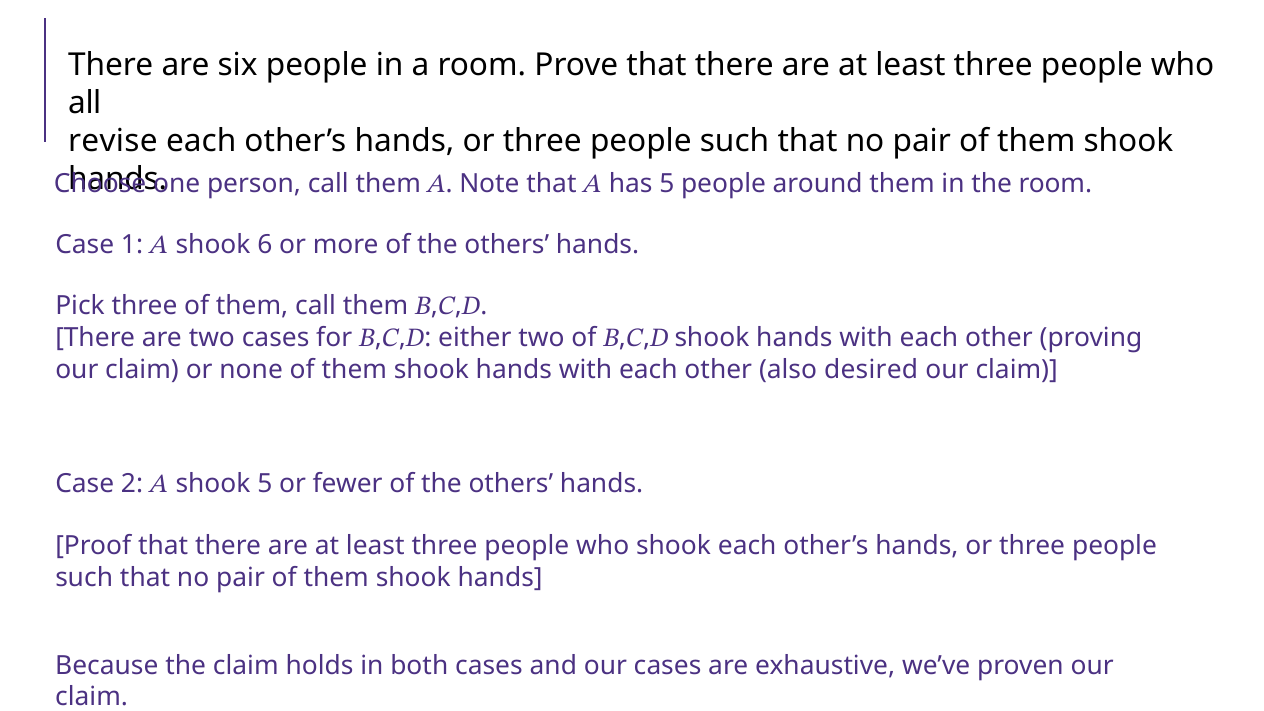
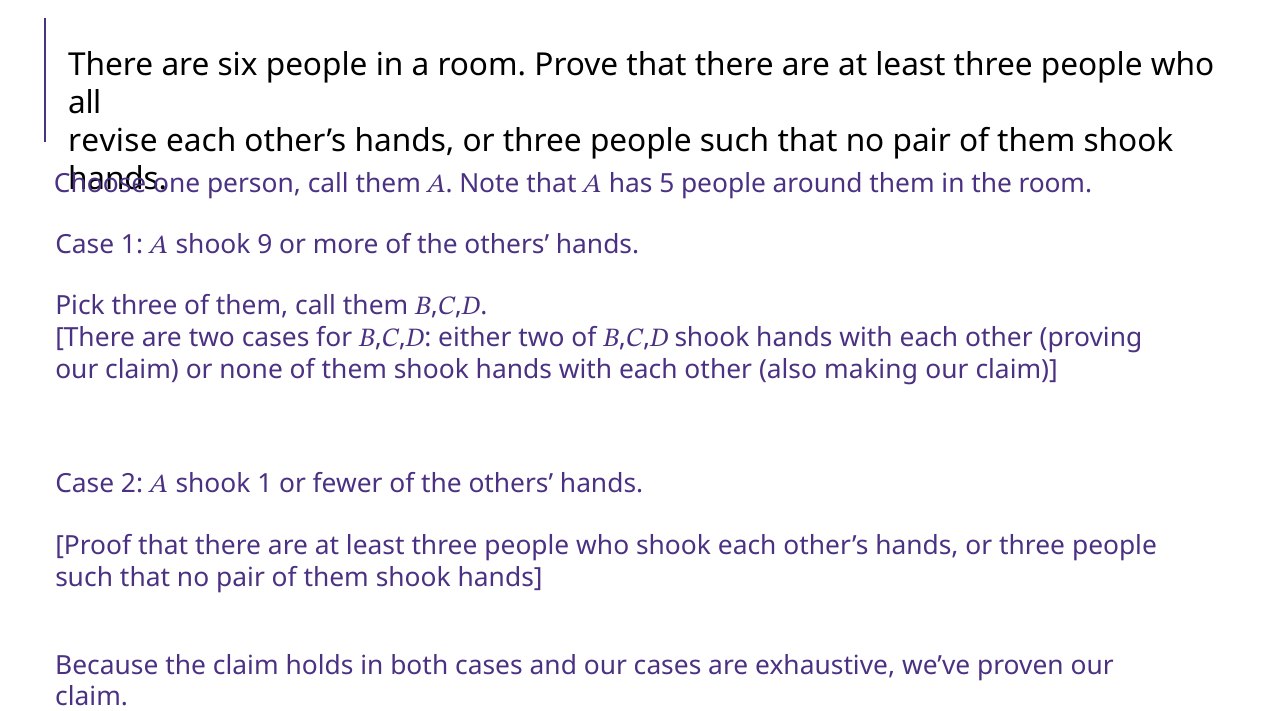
6: 6 -> 9
desired: desired -> making
shook 5: 5 -> 1
